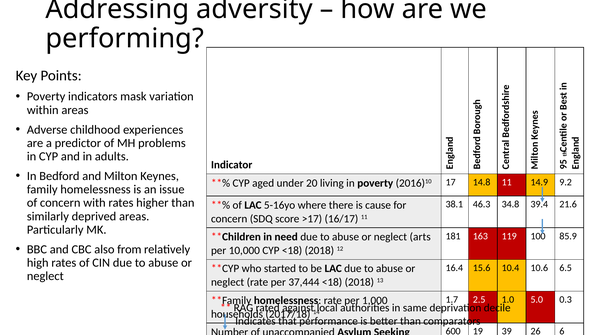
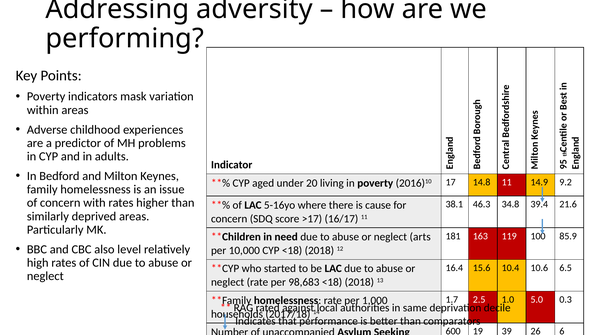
from: from -> level
37,444: 37,444 -> 98,683
